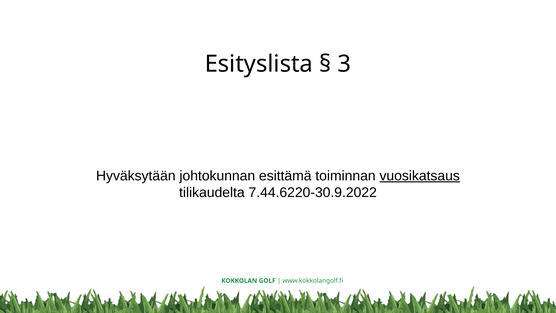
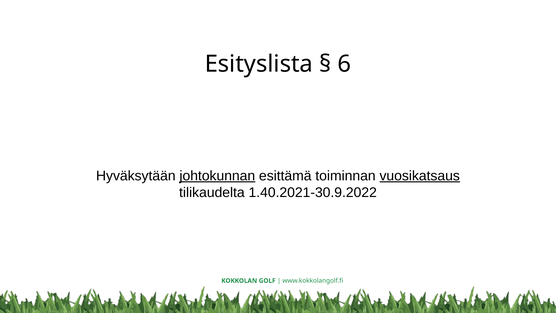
3: 3 -> 6
johtokunnan underline: none -> present
7.44.6220-30.9.2022: 7.44.6220-30.9.2022 -> 1.40.2021-30.9.2022
